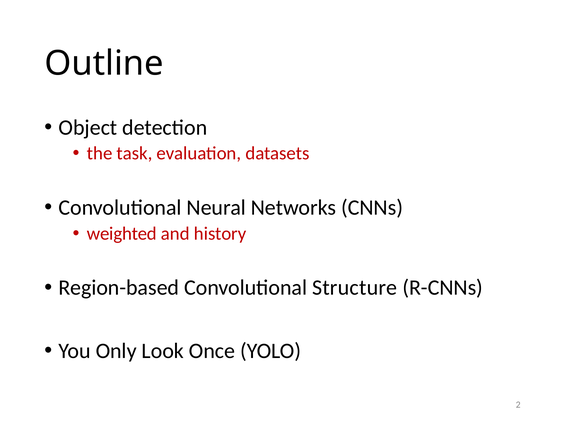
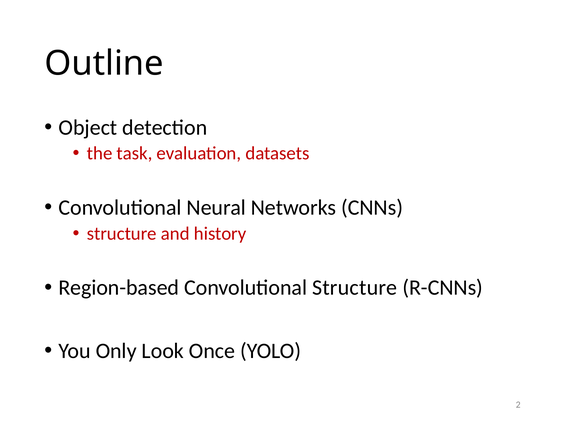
weighted at (122, 233): weighted -> structure
